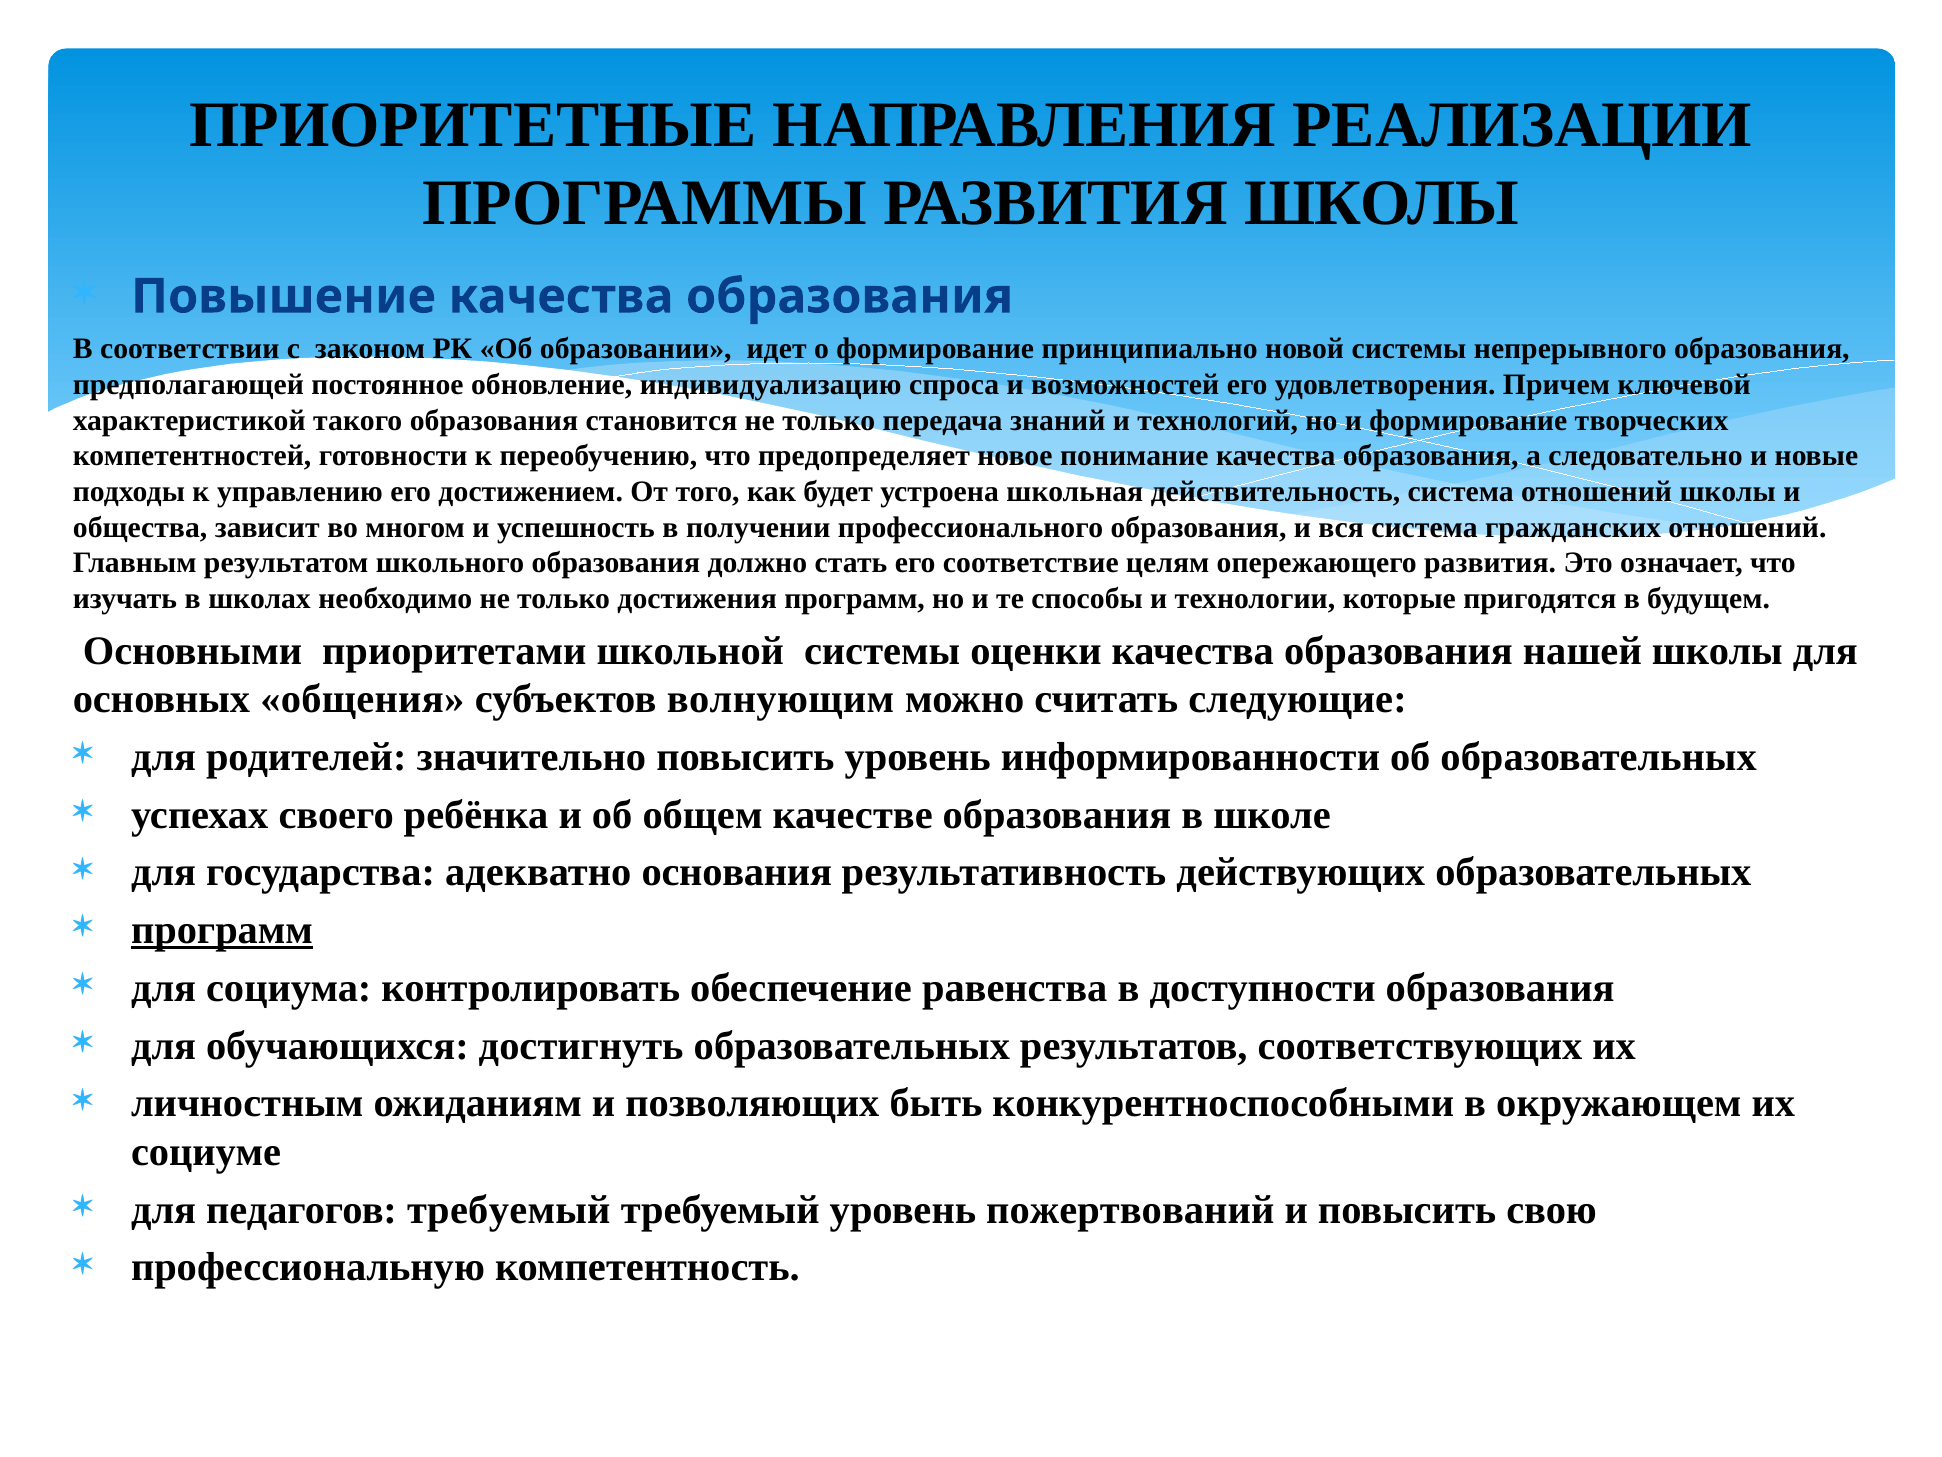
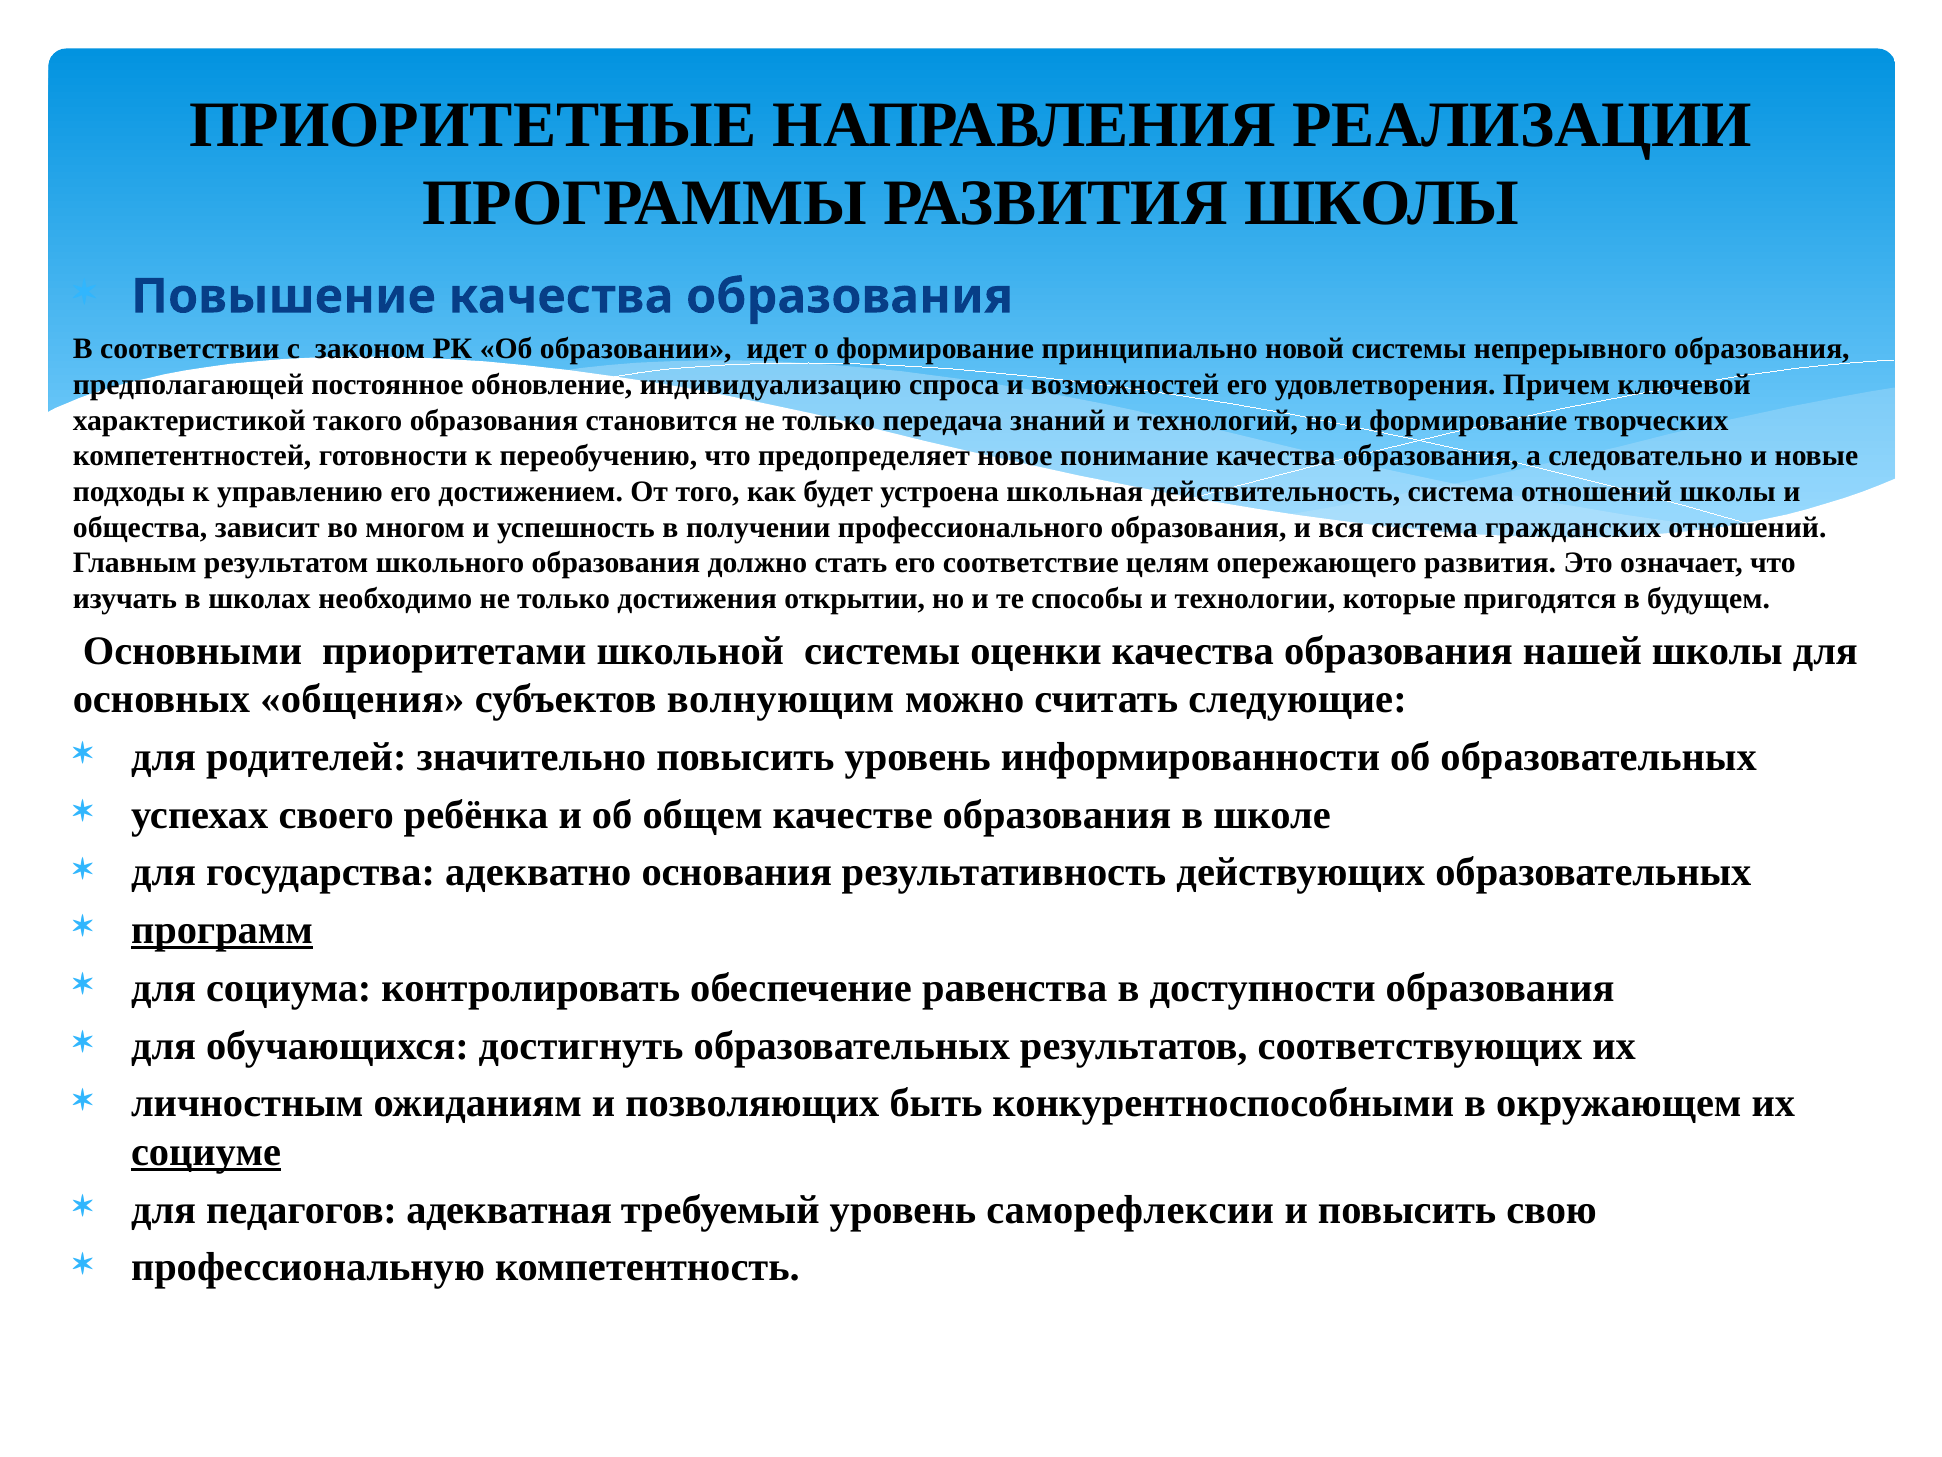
достижения программ: программ -> открытии
социуме underline: none -> present
педагогов требуемый: требуемый -> адекватная
пожертвований: пожертвований -> саморефлексии
